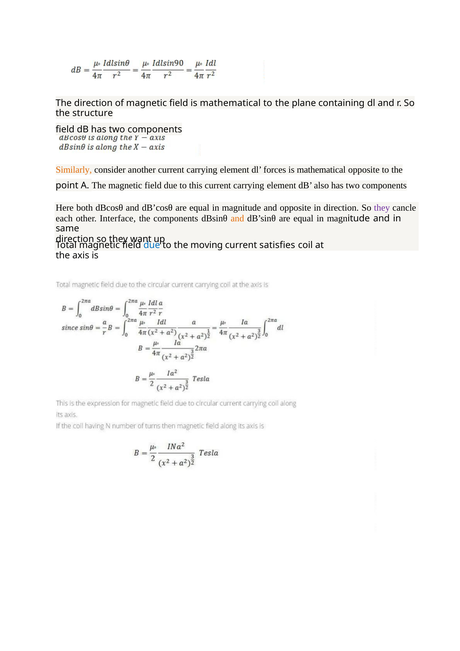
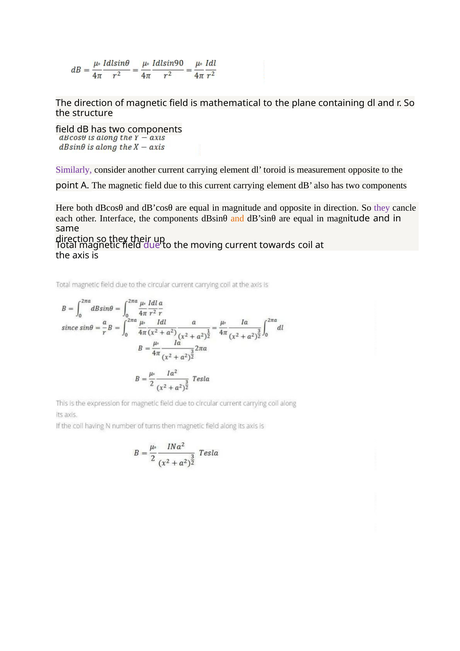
Similarly colour: orange -> purple
forces: forces -> toroid
mathematical at (321, 170): mathematical -> measurement
want: want -> their
due at (152, 245) colour: blue -> purple
satisfies: satisfies -> towards
